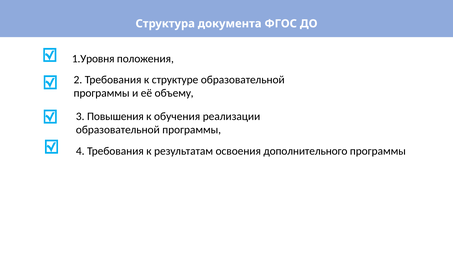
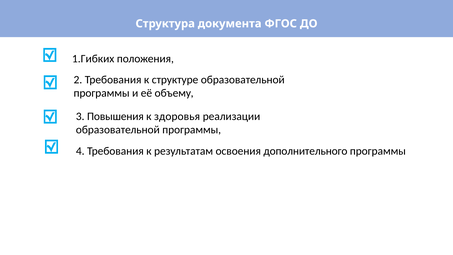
1.Уровня: 1.Уровня -> 1.Гибких
обучения: обучения -> здоровья
